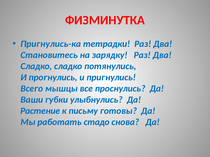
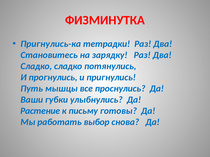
Всего: Всего -> Путь
стадо: стадо -> выбор
